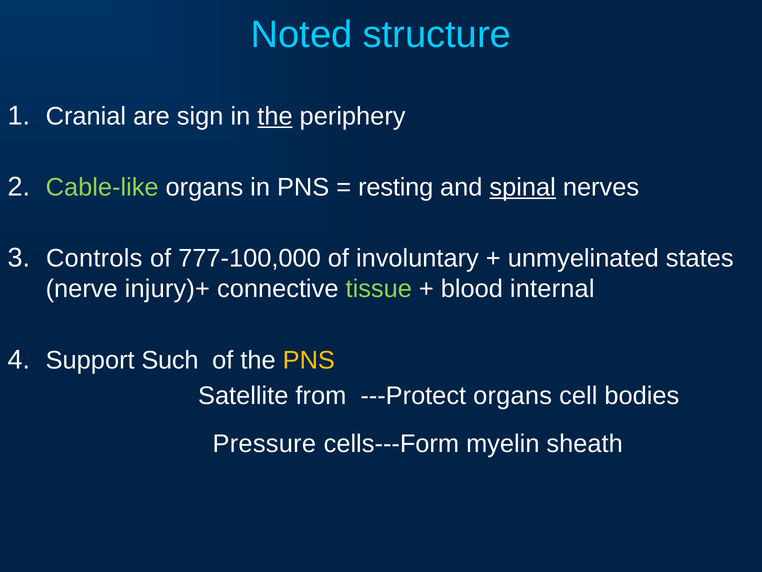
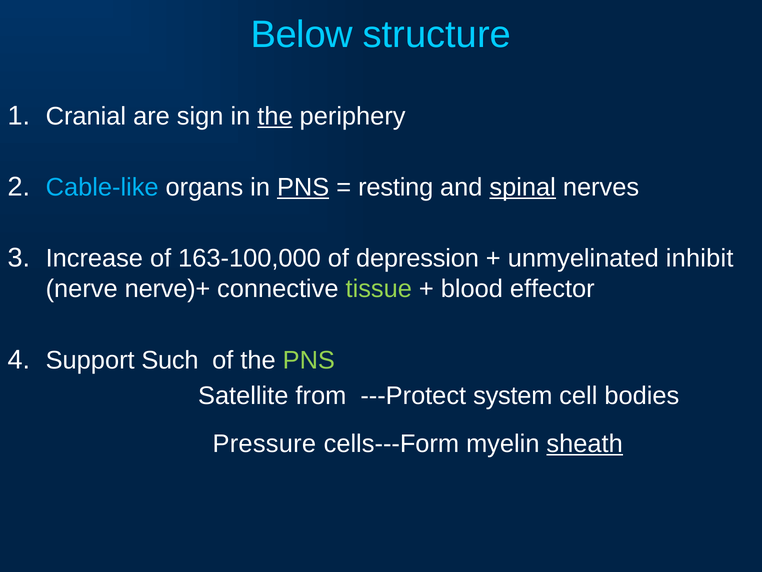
Noted: Noted -> Below
Cable-like colour: light green -> light blue
PNS at (303, 187) underline: none -> present
Controls: Controls -> Increase
777-100,000: 777-100,000 -> 163-100,000
involuntary: involuntary -> depression
states: states -> inhibit
injury)+: injury)+ -> nerve)+
internal: internal -> effector
PNS at (309, 360) colour: yellow -> light green
---Protect organs: organs -> system
sheath underline: none -> present
